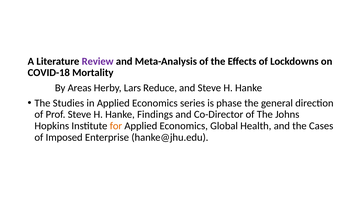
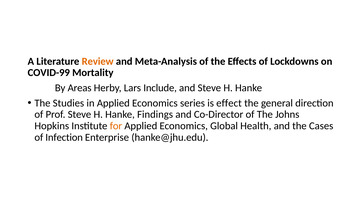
Review colour: purple -> orange
COVID-18: COVID-18 -> COVID-99
Reduce: Reduce -> Include
phase: phase -> effect
Imposed: Imposed -> Infection
